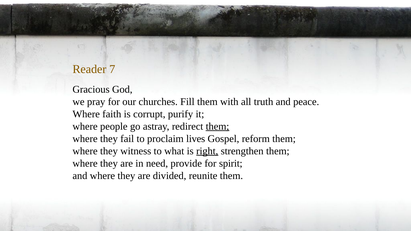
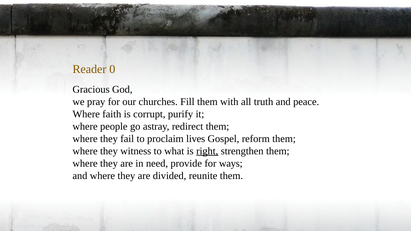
7: 7 -> 0
them at (217, 126) underline: present -> none
spirit: spirit -> ways
